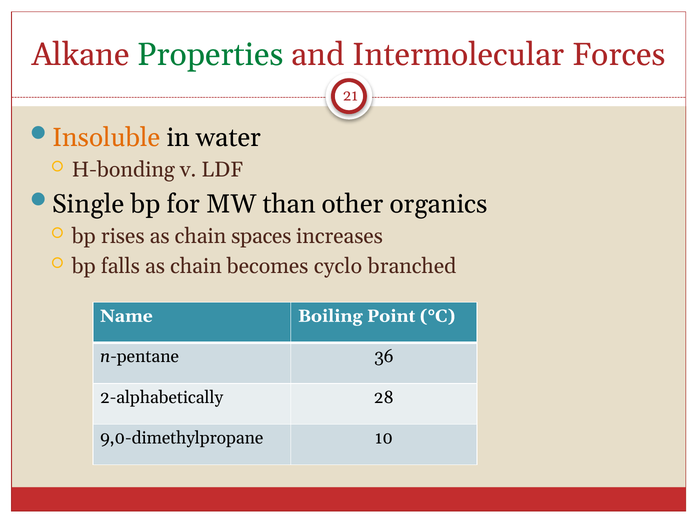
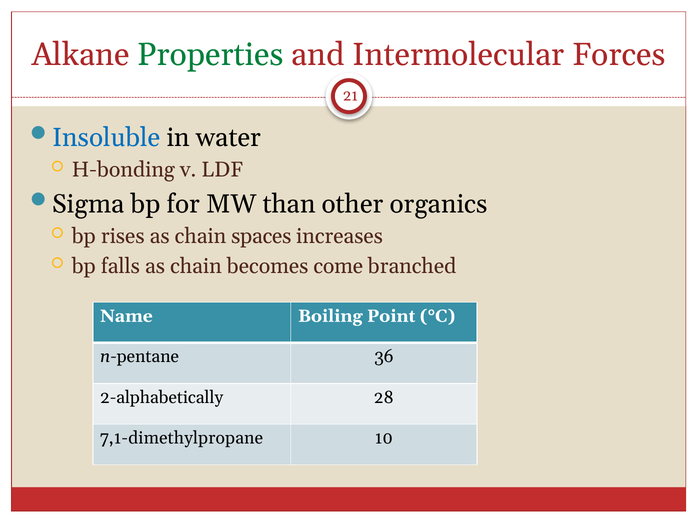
Insoluble colour: orange -> blue
Single: Single -> Sigma
cyclo: cyclo -> come
9,0-dimethylpropane: 9,0-dimethylpropane -> 7,1-dimethylpropane
